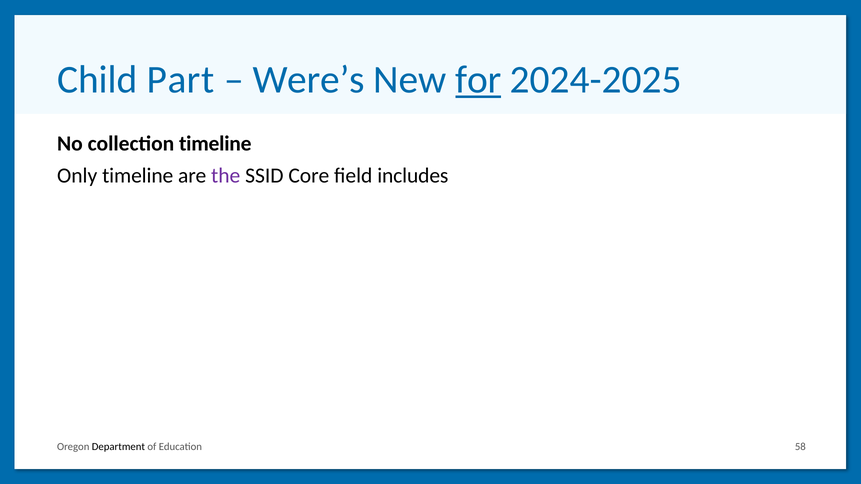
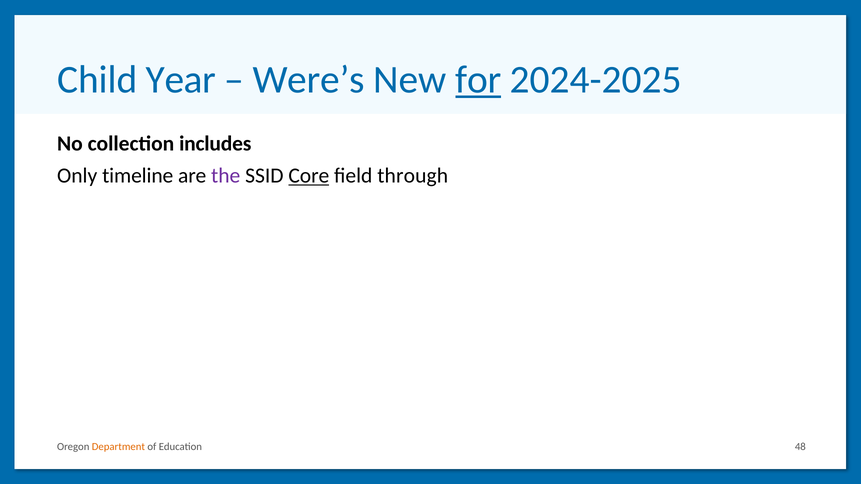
Part: Part -> Year
collection timeline: timeline -> includes
Core underline: none -> present
includes: includes -> through
Department colour: black -> orange
58: 58 -> 48
